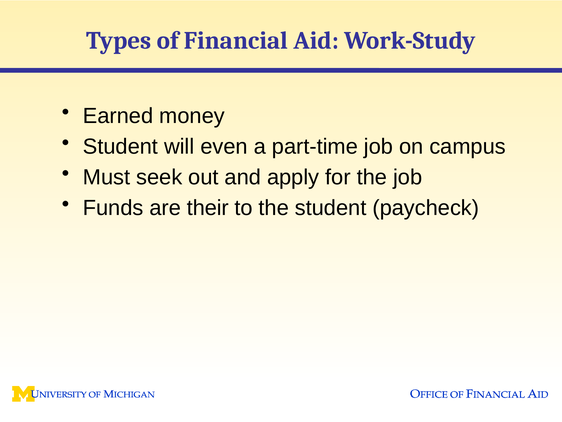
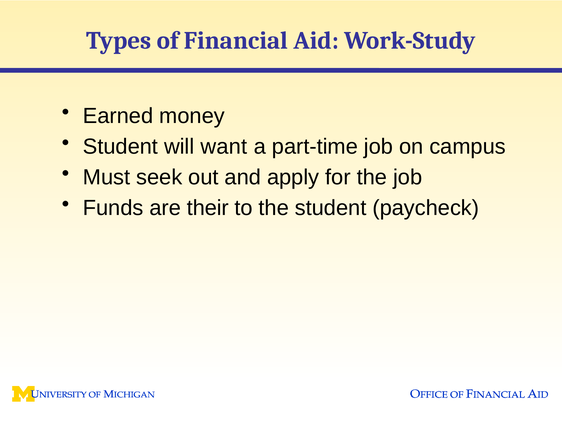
even: even -> want
